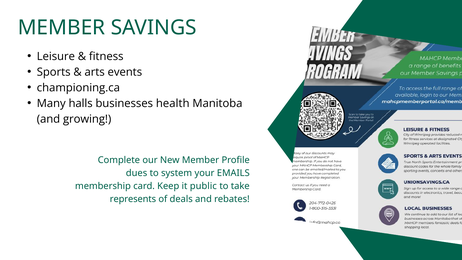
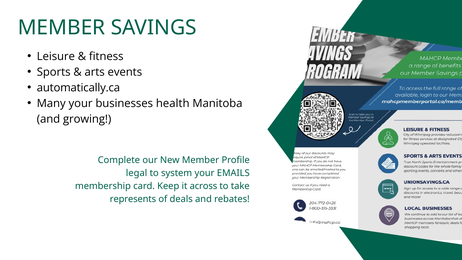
championing.ca: championing.ca -> automatically.ca
Many halls: halls -> your
dues: dues -> legal
public: public -> across
